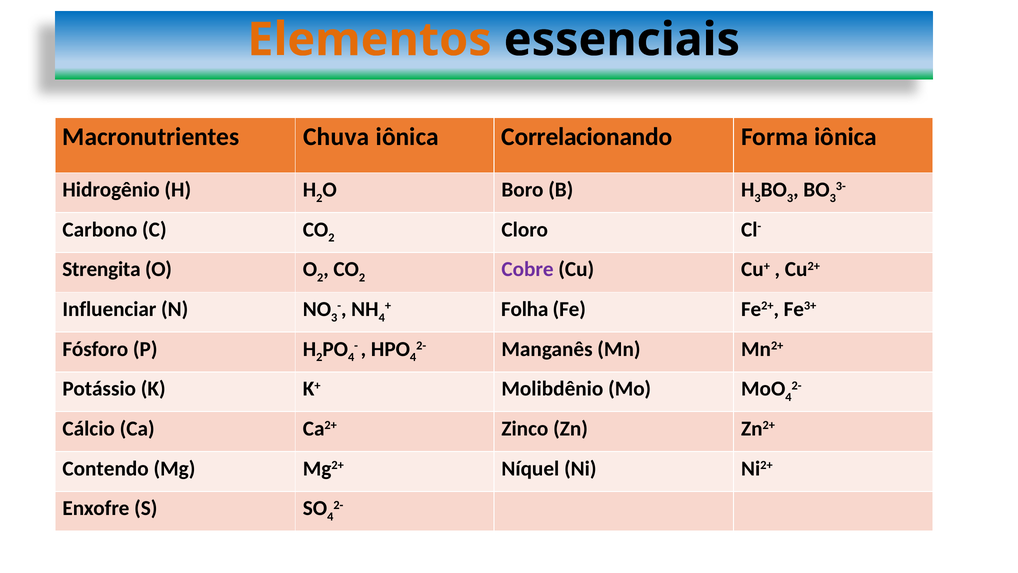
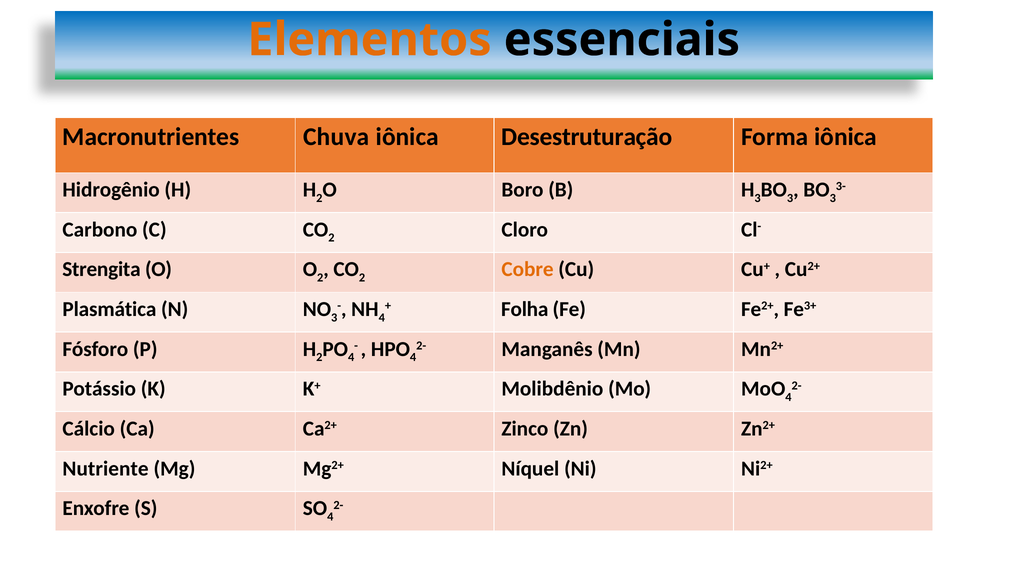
Correlacionando: Correlacionando -> Desestruturação
Cobre colour: purple -> orange
Influenciar: Influenciar -> Plasmática
Contendo: Contendo -> Nutriente
